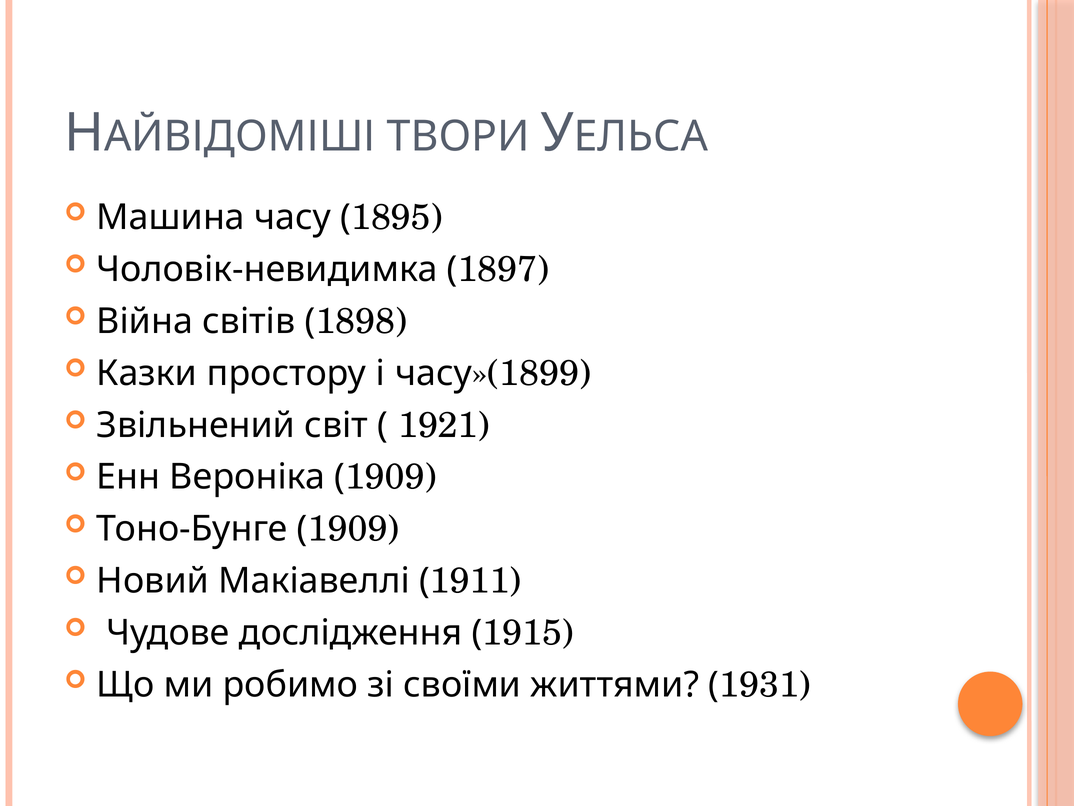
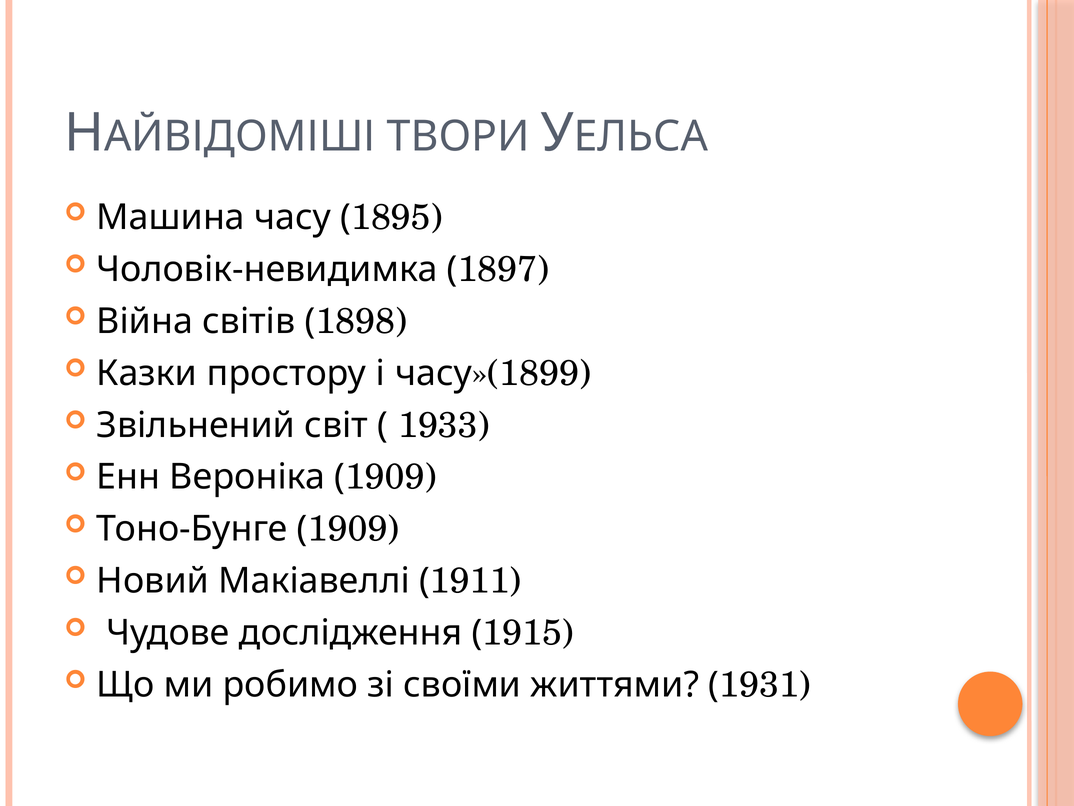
1921: 1921 -> 1933
